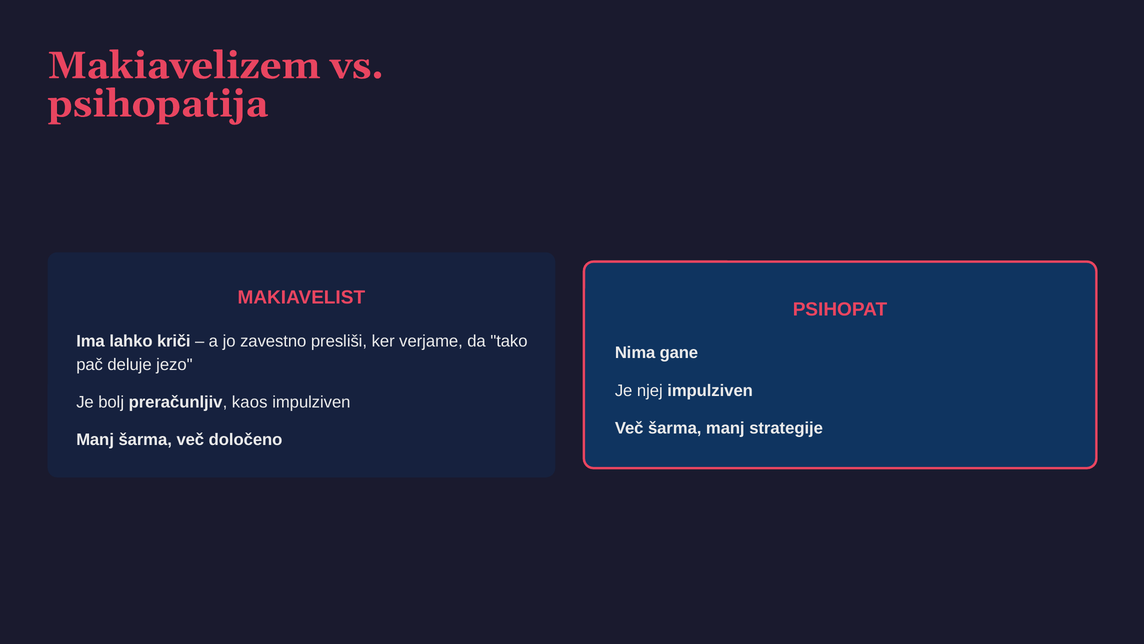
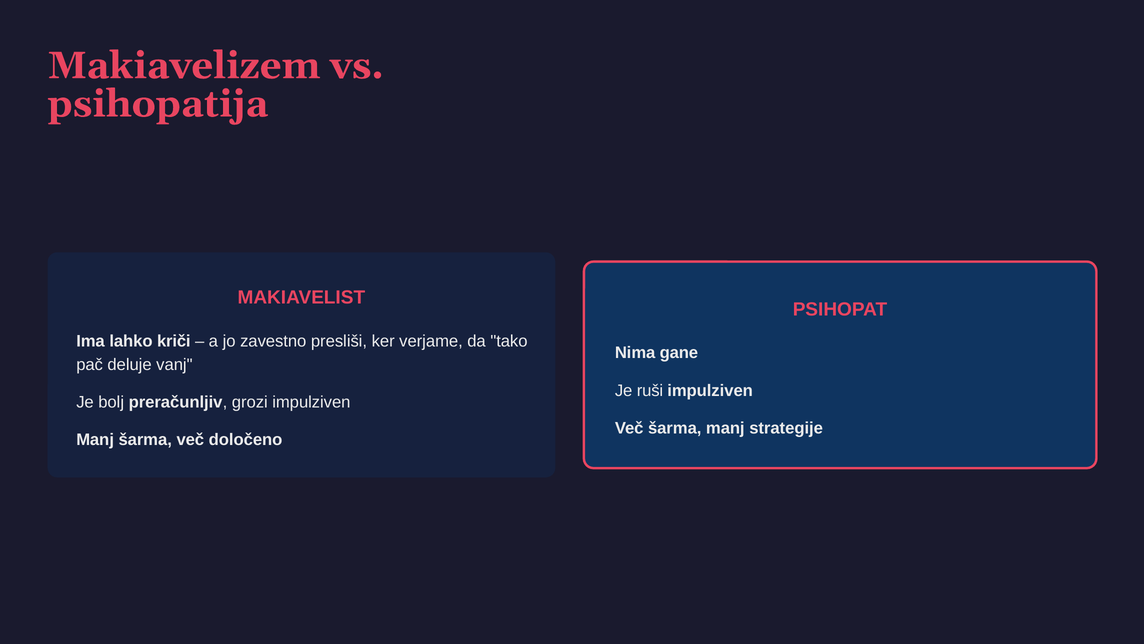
jezo: jezo -> vanj
njej: njej -> ruši
kaos: kaos -> grozi
